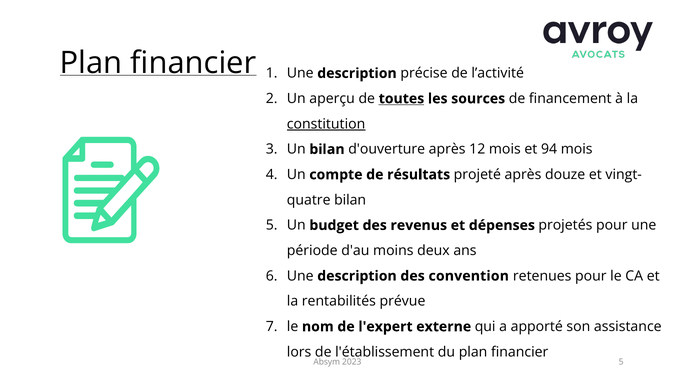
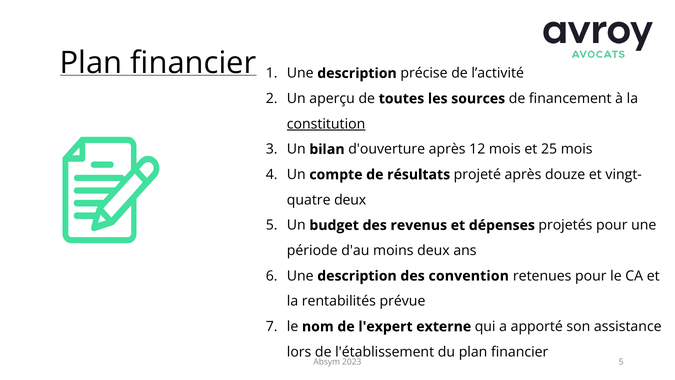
toutes underline: present -> none
94: 94 -> 25
bilan at (350, 200): bilan -> deux
